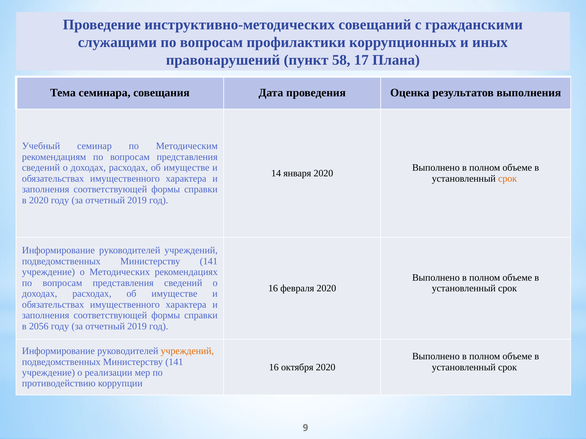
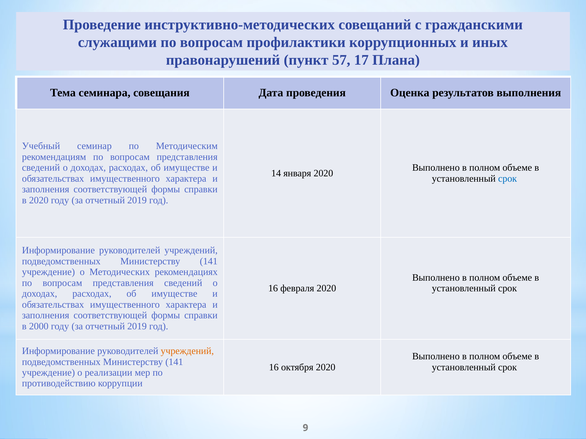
58: 58 -> 57
срок at (508, 179) colour: orange -> blue
2056: 2056 -> 2000
